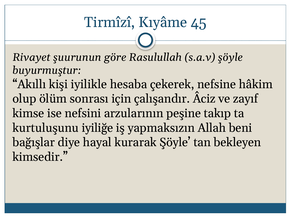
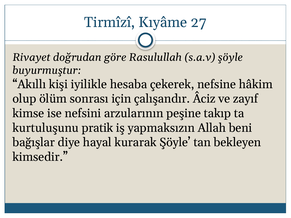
45: 45 -> 27
şuurunun: şuurunun -> doğrudan
iyiliğe: iyiliğe -> pratik
